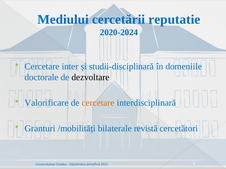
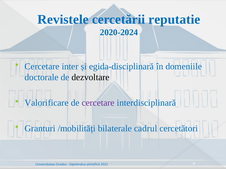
Mediului: Mediului -> Revistele
studii-disciplinară: studii-disciplinară -> egida-disciplinară
cercetare at (98, 103) colour: orange -> purple
revistă: revistă -> cadrul
